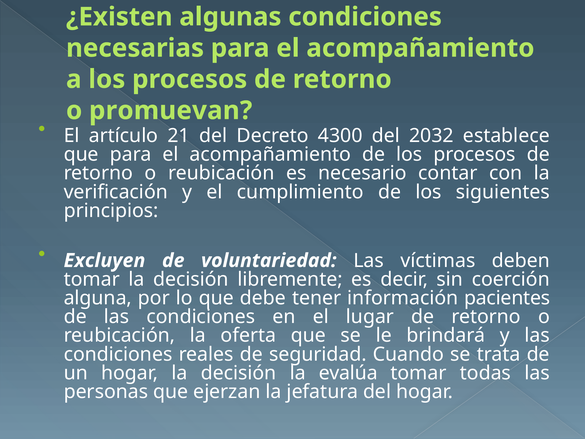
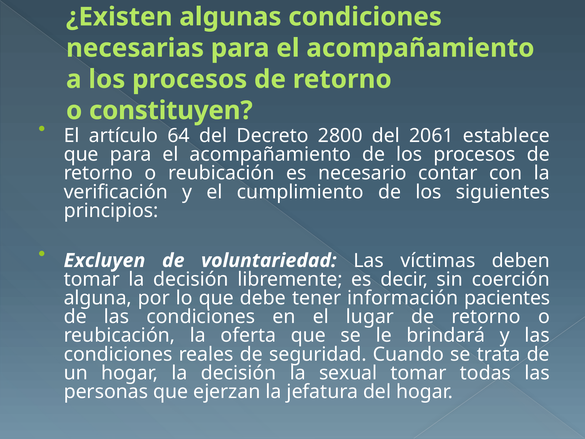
promuevan: promuevan -> constituyen
21: 21 -> 64
4300: 4300 -> 2800
2032: 2032 -> 2061
evalúa: evalúa -> sexual
